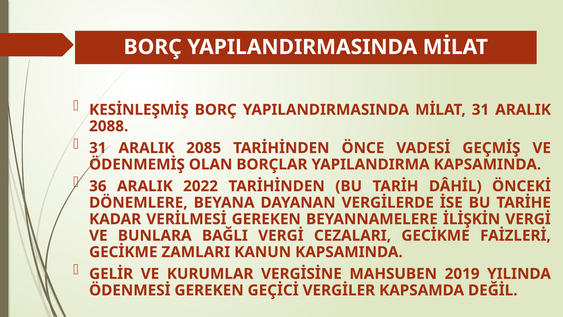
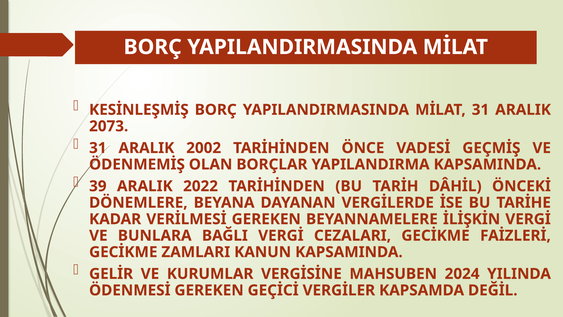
2088: 2088 -> 2073
2085: 2085 -> 2002
36: 36 -> 39
2019: 2019 -> 2024
